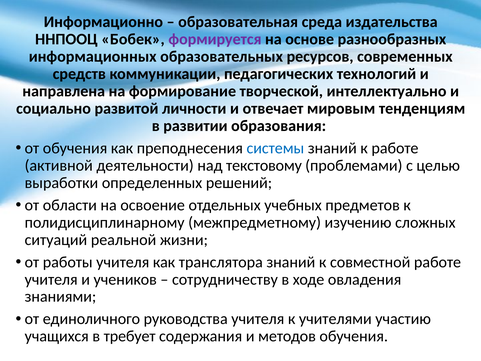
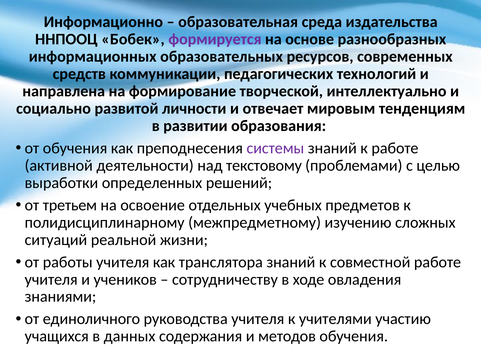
системы colour: blue -> purple
области: области -> третьем
требует: требует -> данных
